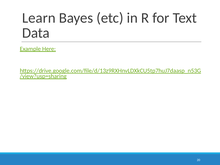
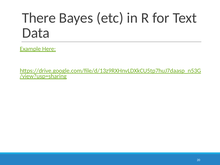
Learn: Learn -> There
